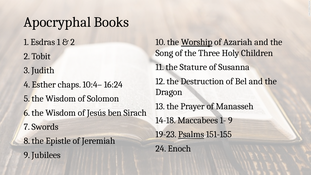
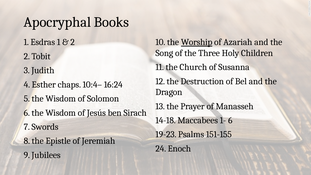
Stature: Stature -> Church
1- 9: 9 -> 6
Psalms underline: present -> none
